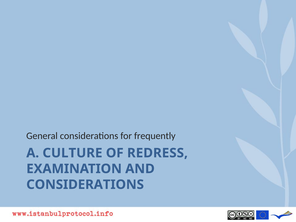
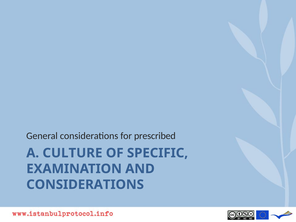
frequently: frequently -> prescribed
REDRESS: REDRESS -> SPECIFIC
